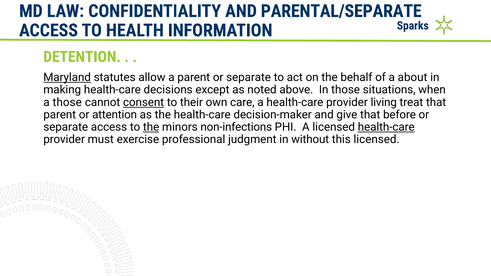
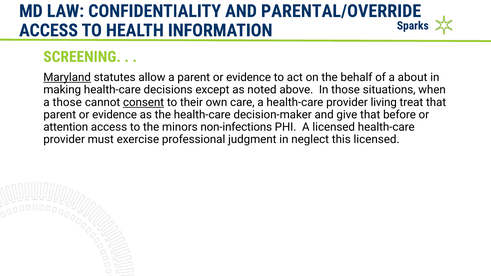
PARENTAL/SEPARATE: PARENTAL/SEPARATE -> PARENTAL/OVERRIDE
DETENTION: DETENTION -> SCREENING
a parent or separate: separate -> evidence
attention at (115, 115): attention -> evidence
separate at (66, 127): separate -> attention
the at (151, 127) underline: present -> none
health-care at (386, 127) underline: present -> none
without: without -> neglect
